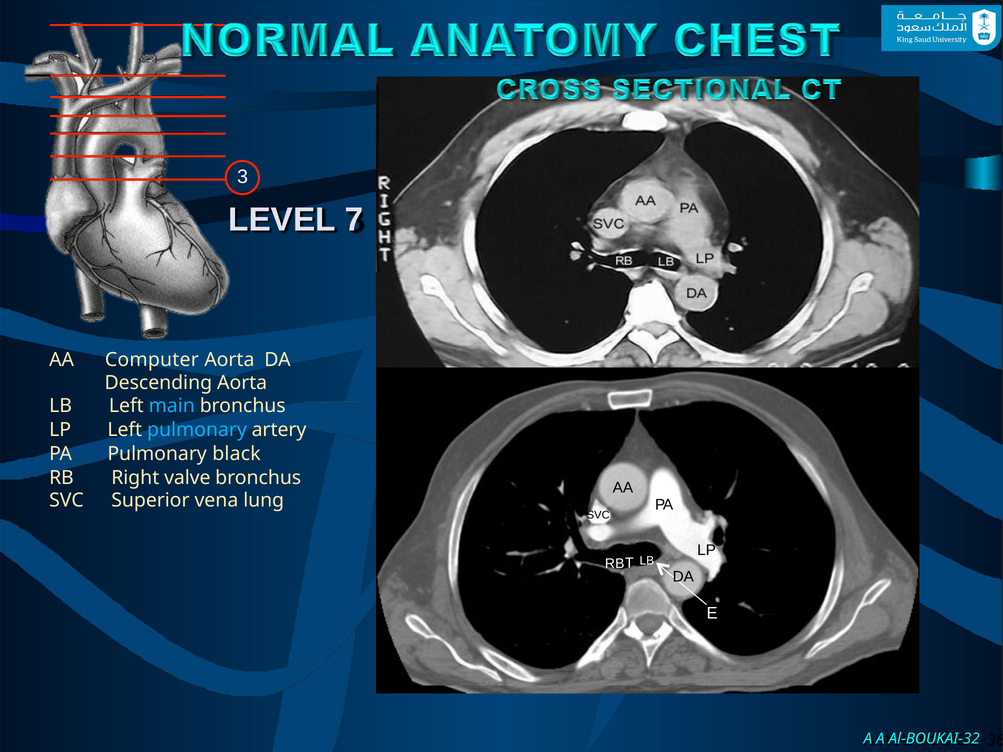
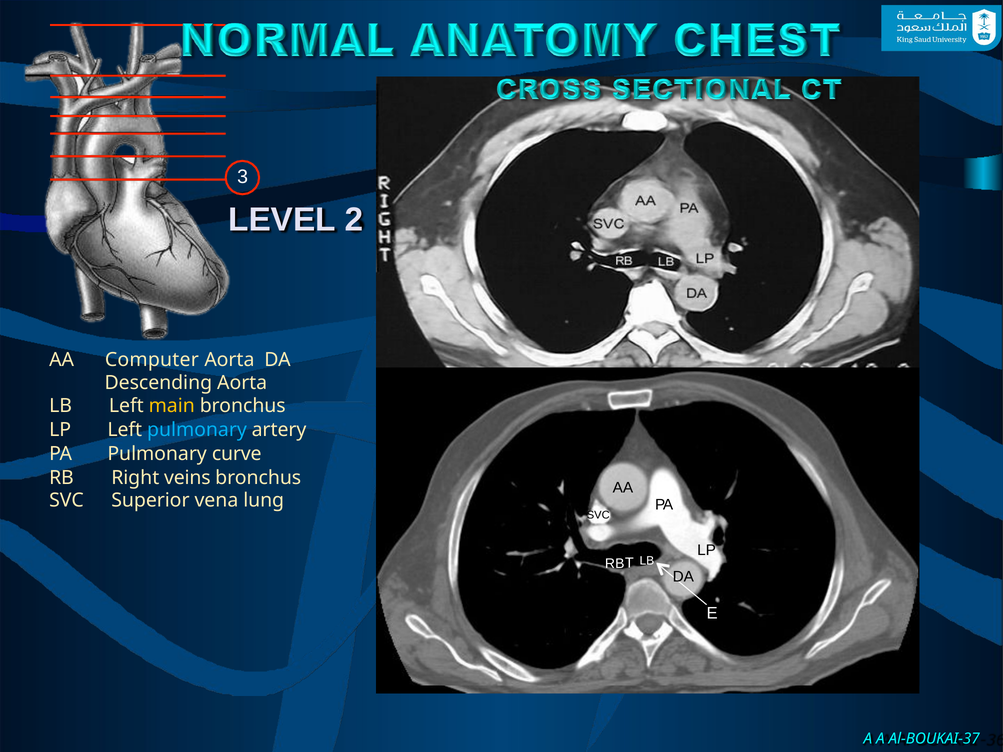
7: 7 -> 2
main colour: light blue -> yellow
black: black -> curve
valve: valve -> veins
Al-BOUKAI-32: Al-BOUKAI-32 -> Al-BOUKAI-37
